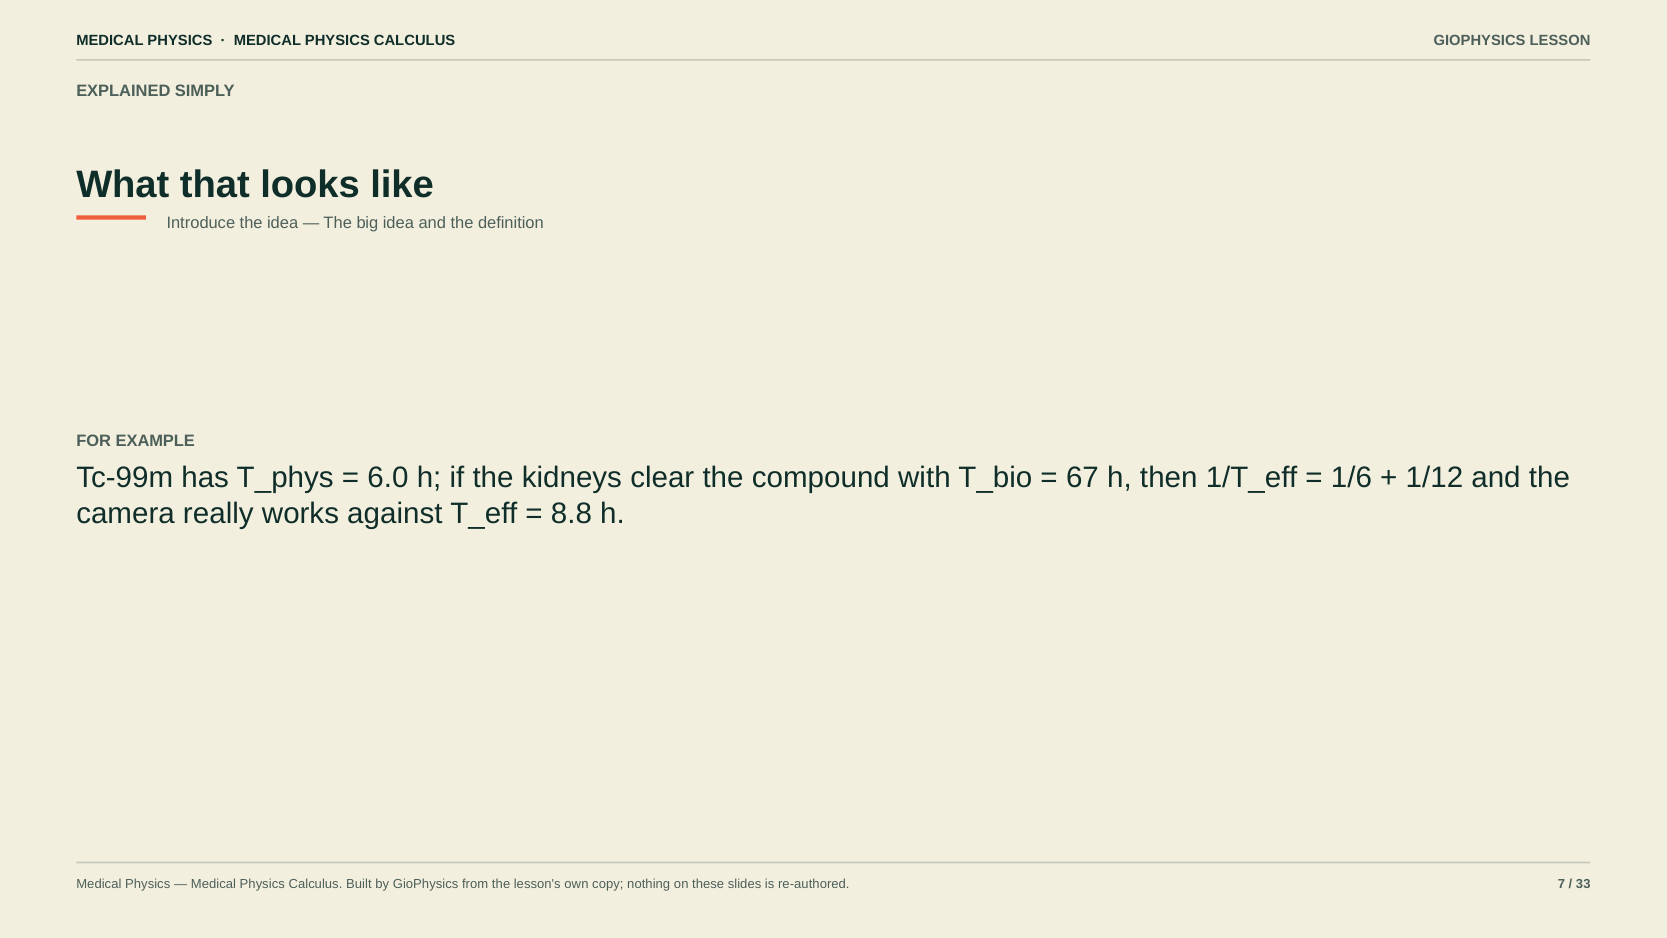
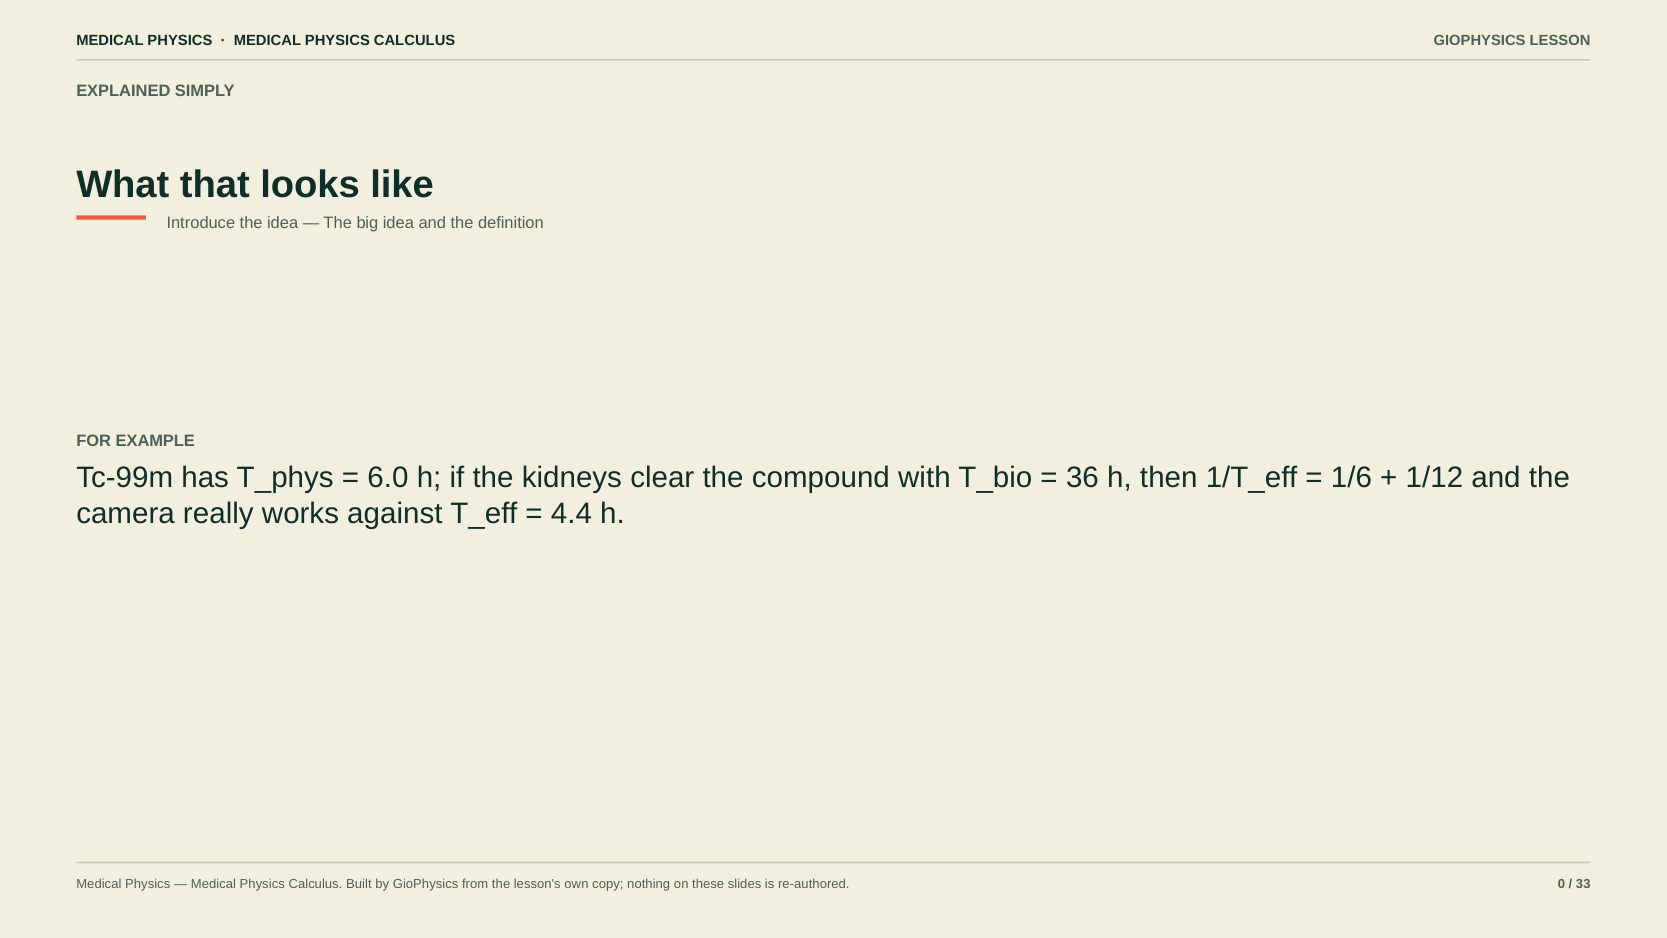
67: 67 -> 36
8.8: 8.8 -> 4.4
7: 7 -> 0
